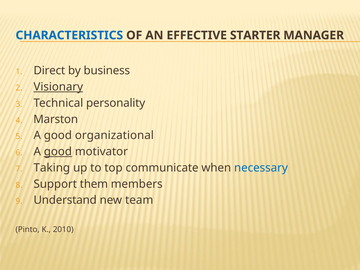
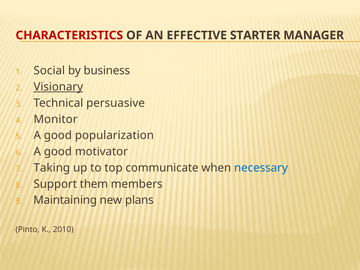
CHARACTERISTICS colour: blue -> red
Direct: Direct -> Social
personality: personality -> persuasive
Marston: Marston -> Monitor
organizational: organizational -> popularization
good at (58, 152) underline: present -> none
Understand: Understand -> Maintaining
team: team -> plans
